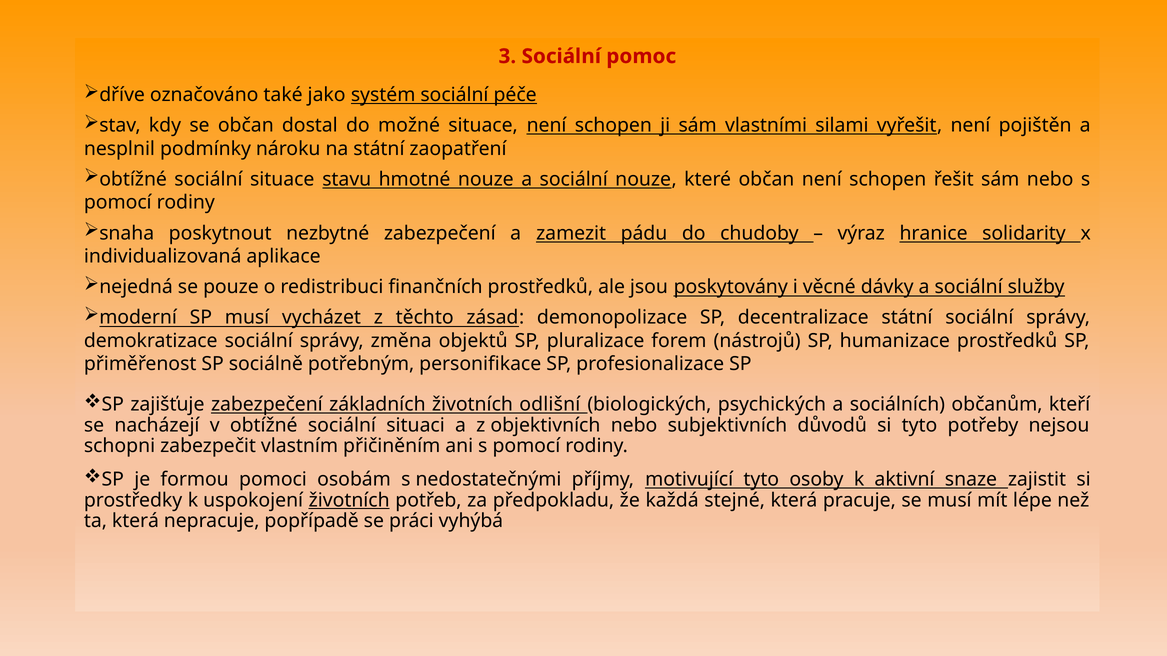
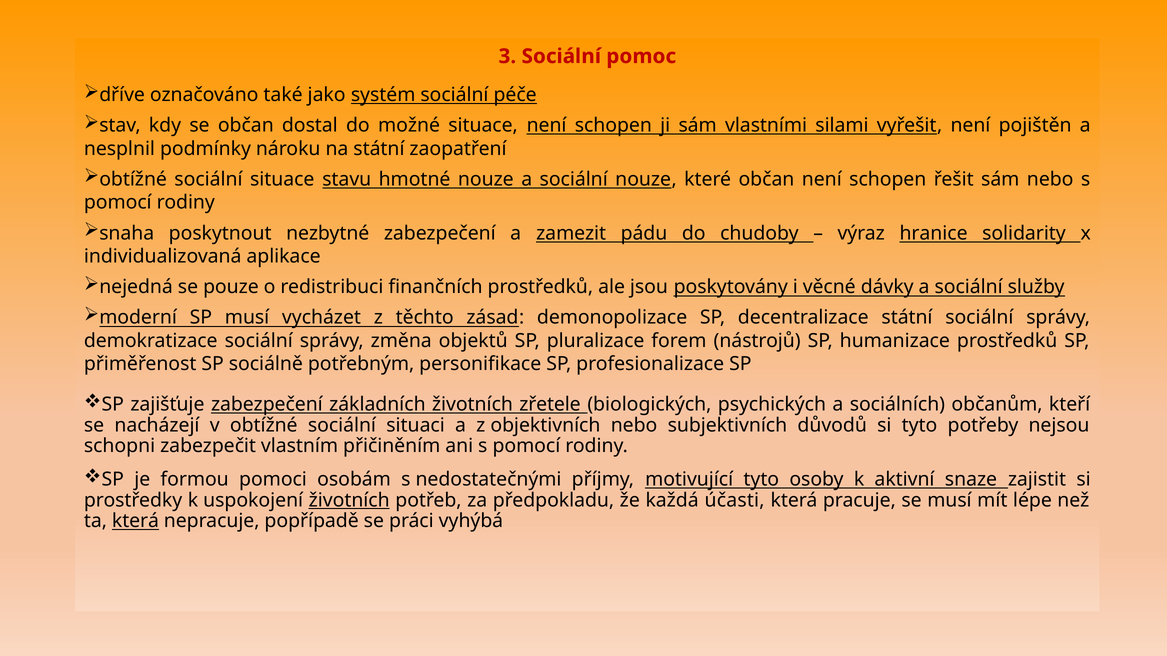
odlišní: odlišní -> zřetele
stejné: stejné -> účasti
která at (135, 521) underline: none -> present
